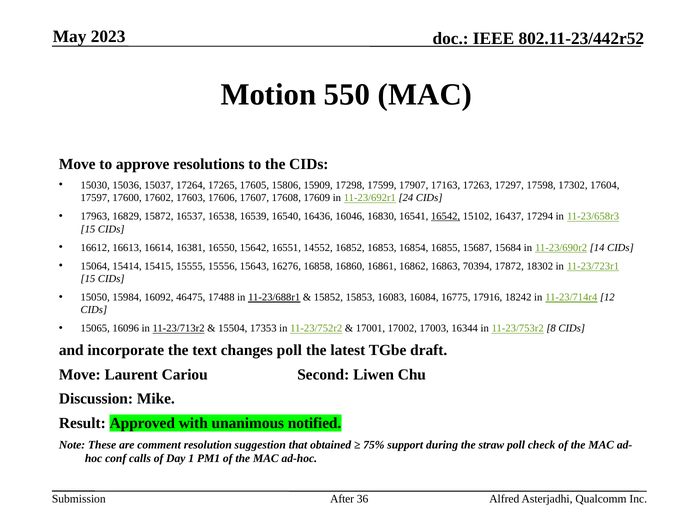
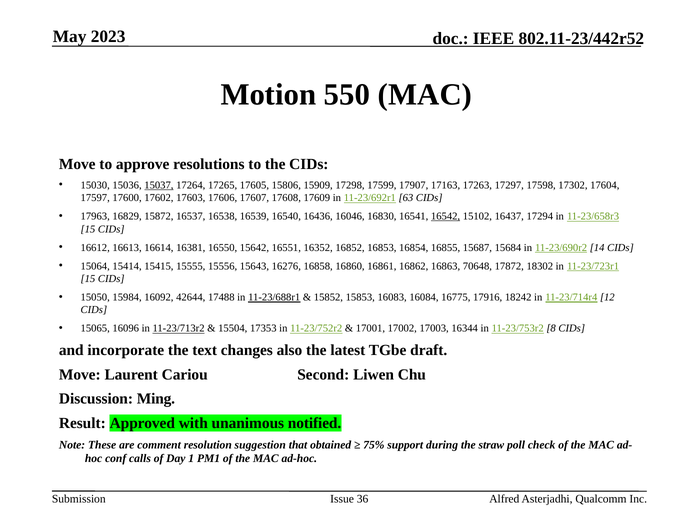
15037 underline: none -> present
24: 24 -> 63
14552: 14552 -> 16352
70394: 70394 -> 70648
46475: 46475 -> 42644
changes poll: poll -> also
Mike: Mike -> Ming
After: After -> Issue
